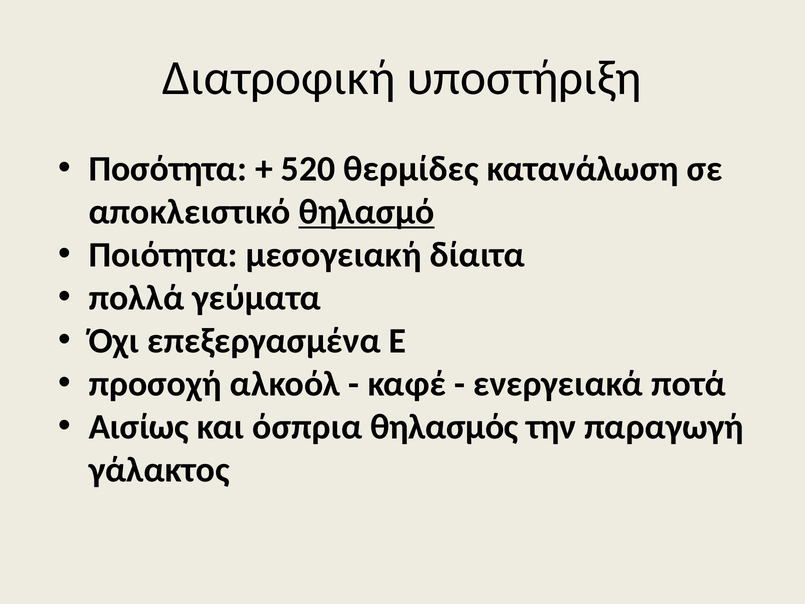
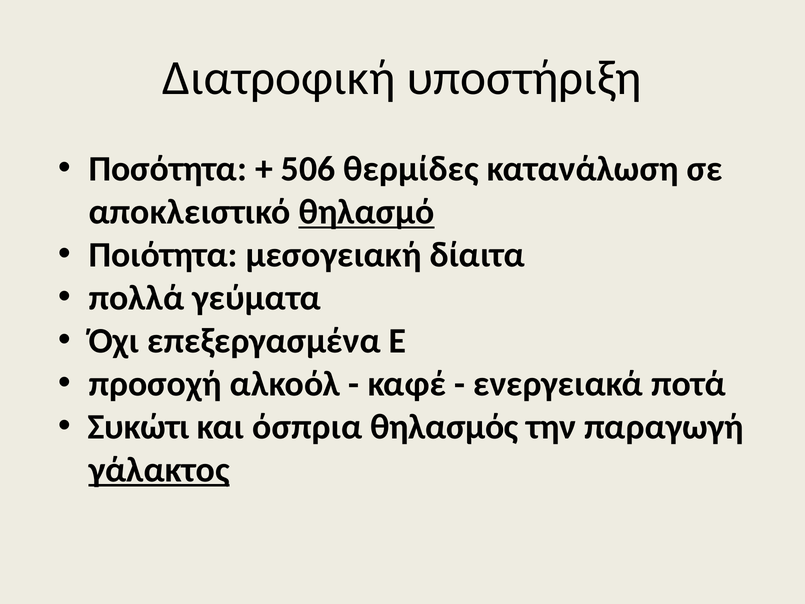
520: 520 -> 506
Αισίως: Αισίως -> Συκώτι
γάλακτος underline: none -> present
